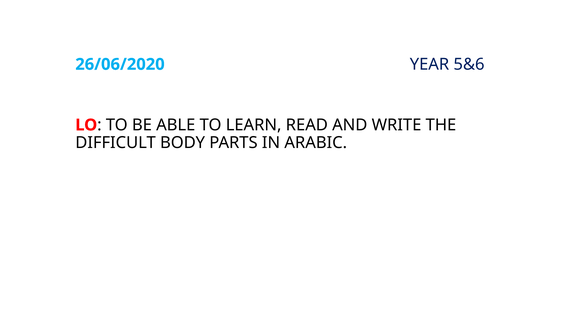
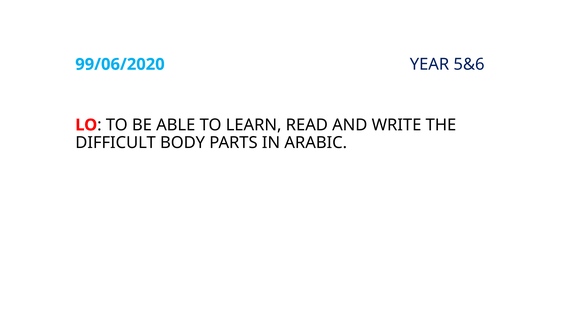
26/06/2020: 26/06/2020 -> 99/06/2020
